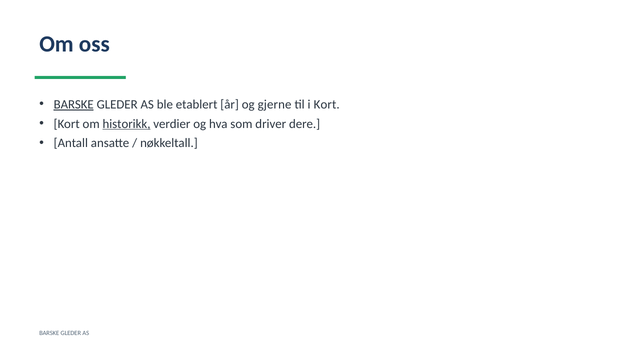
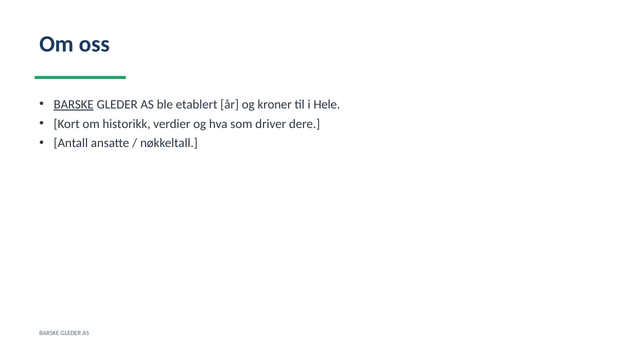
gjerne: gjerne -> kroner
i Kort: Kort -> Hele
historikk underline: present -> none
